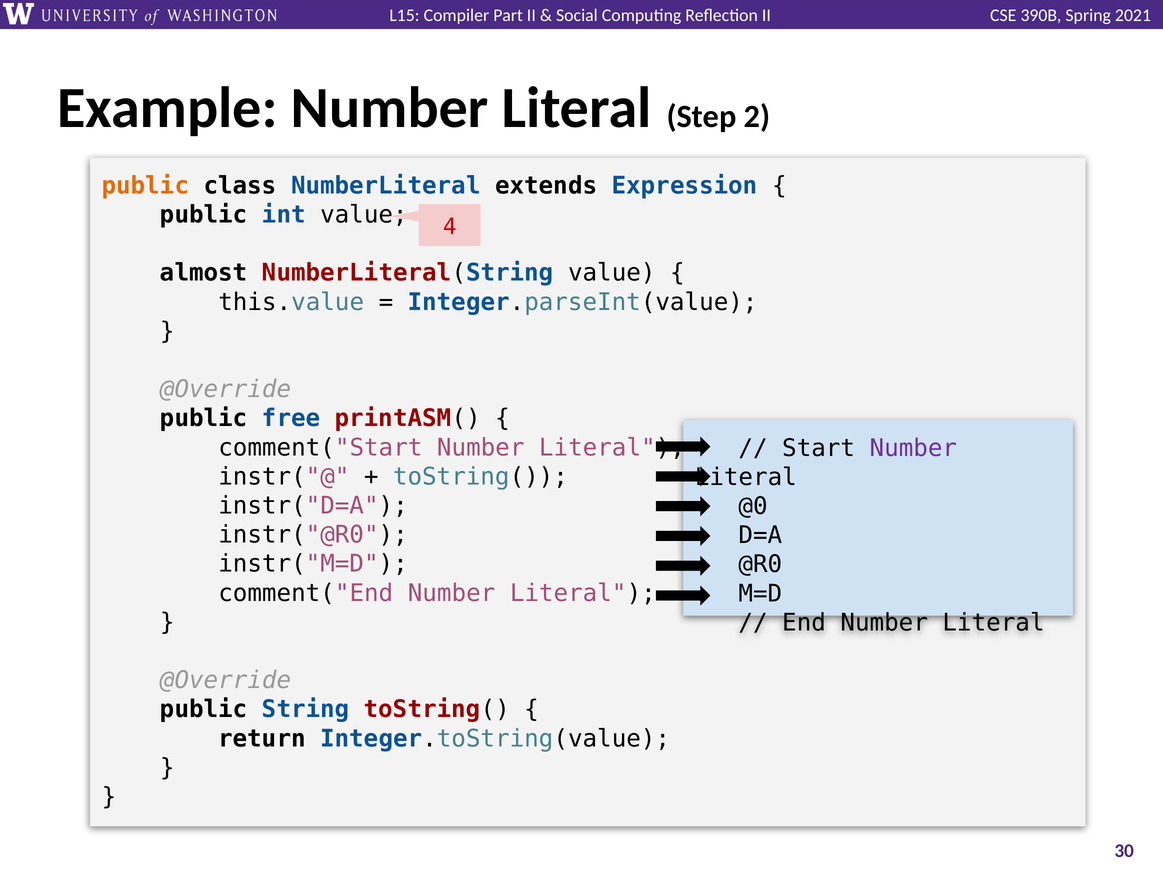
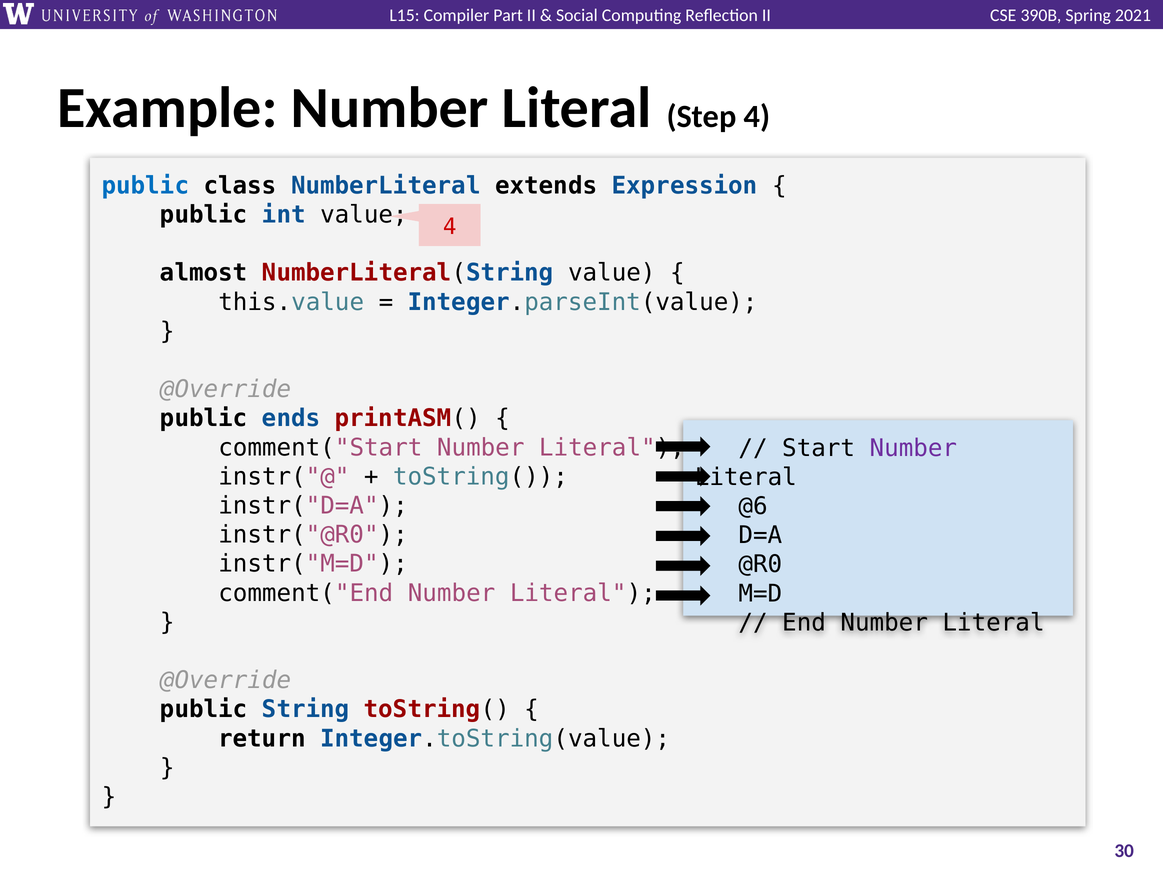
Step 2: 2 -> 4
public at (145, 186) colour: orange -> blue
free: free -> ends
@0: @0 -> @6
